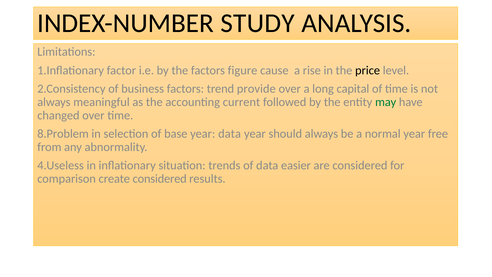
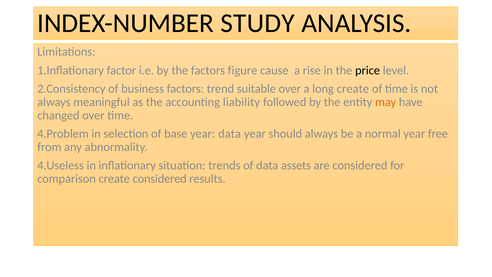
provide: provide -> suitable
long capital: capital -> create
current: current -> liability
may colour: green -> orange
8.Problem: 8.Problem -> 4.Problem
easier: easier -> assets
